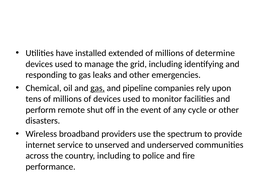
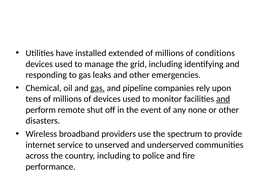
determine: determine -> conditions
and at (223, 99) underline: none -> present
cycle: cycle -> none
